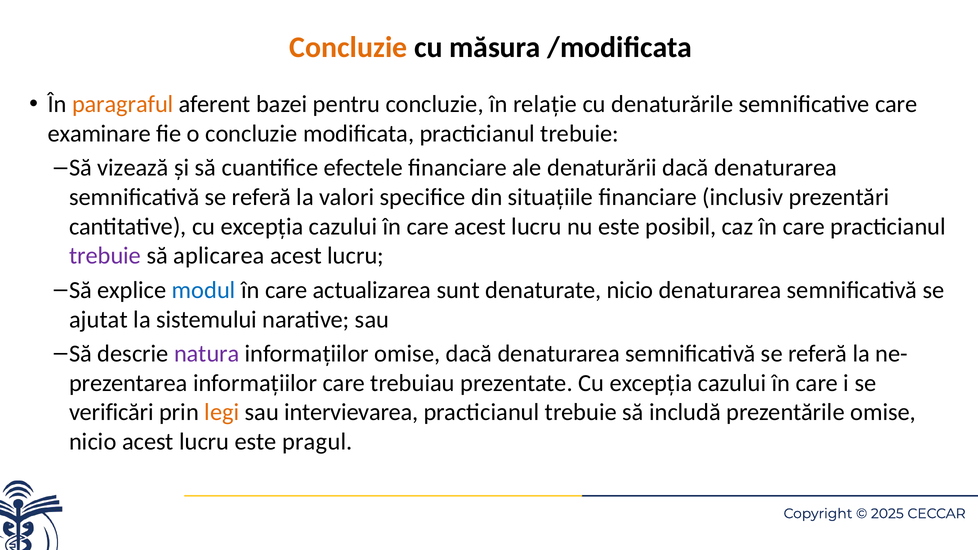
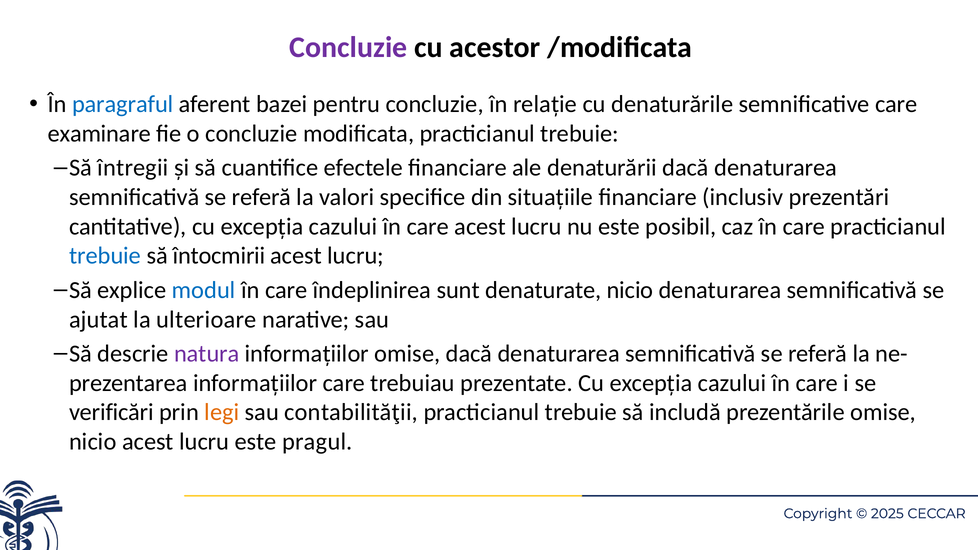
Concluzie at (348, 47) colour: orange -> purple
măsura: măsura -> acestor
paragraful colour: orange -> blue
vizează: vizează -> întregii
trebuie at (105, 256) colour: purple -> blue
aplicarea: aplicarea -> întocmirii
actualizarea: actualizarea -> îndeplinirea
sistemului: sistemului -> ulterioare
intervievarea: intervievarea -> contabilităţii
